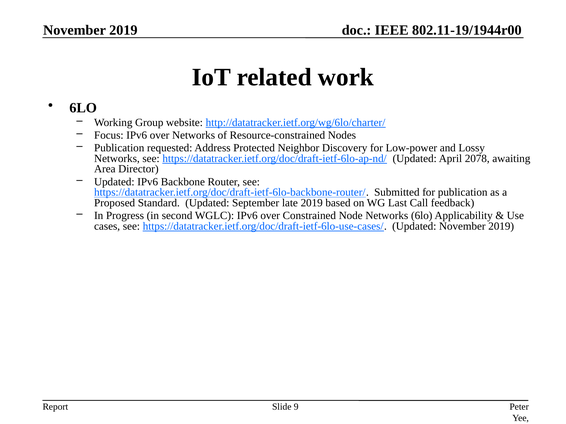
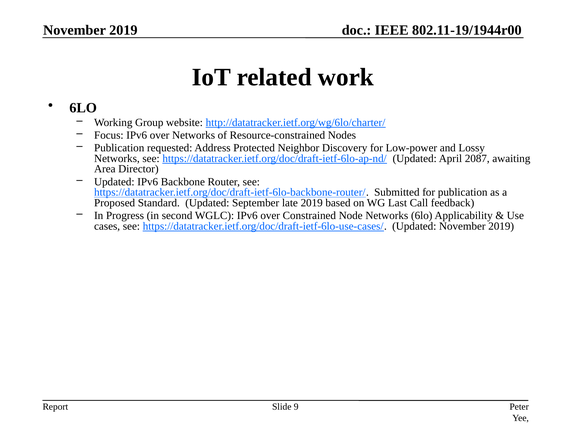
2078: 2078 -> 2087
